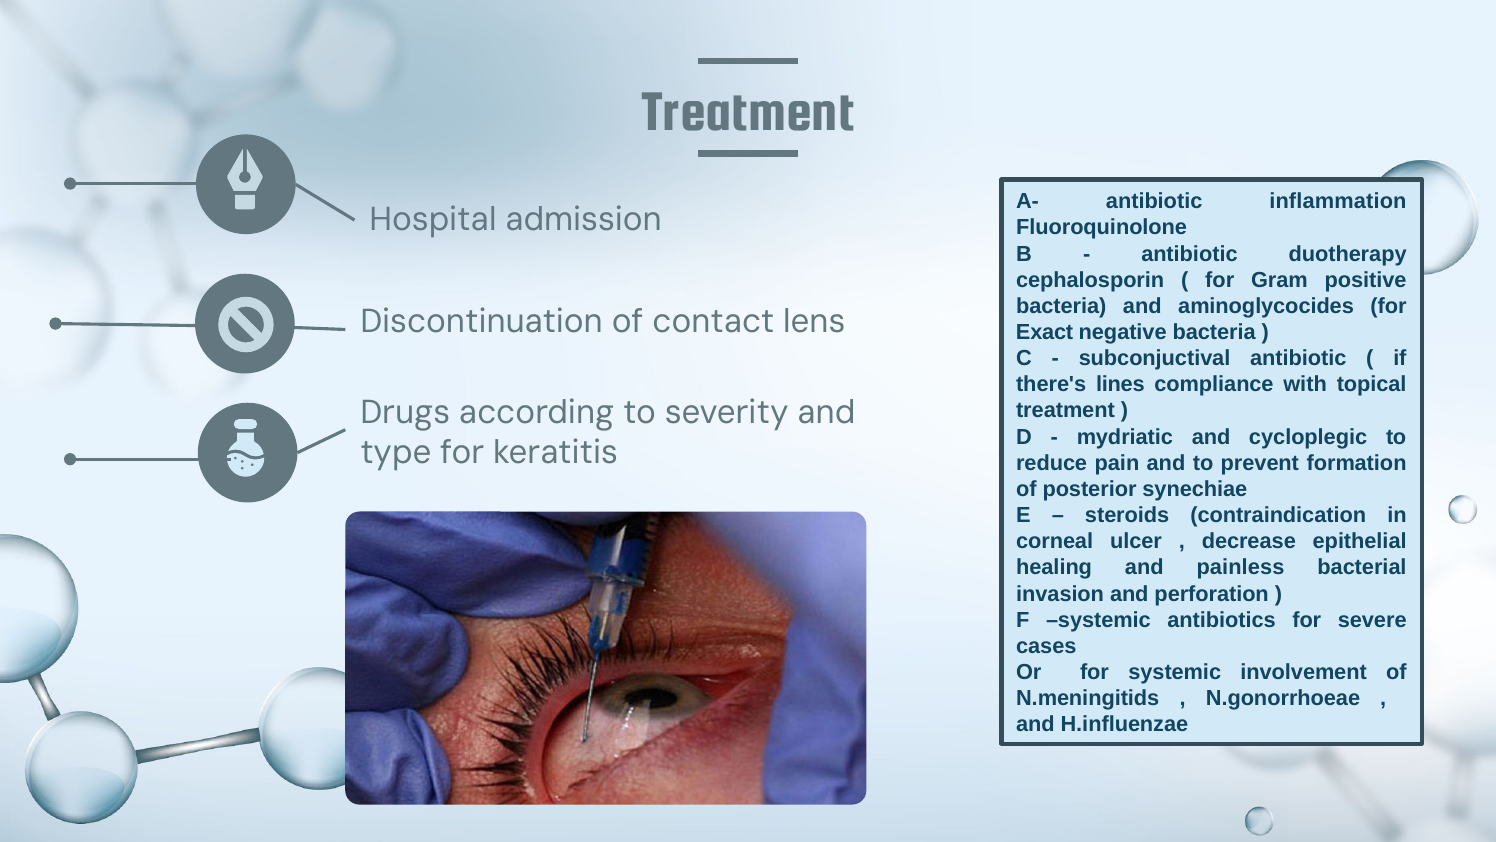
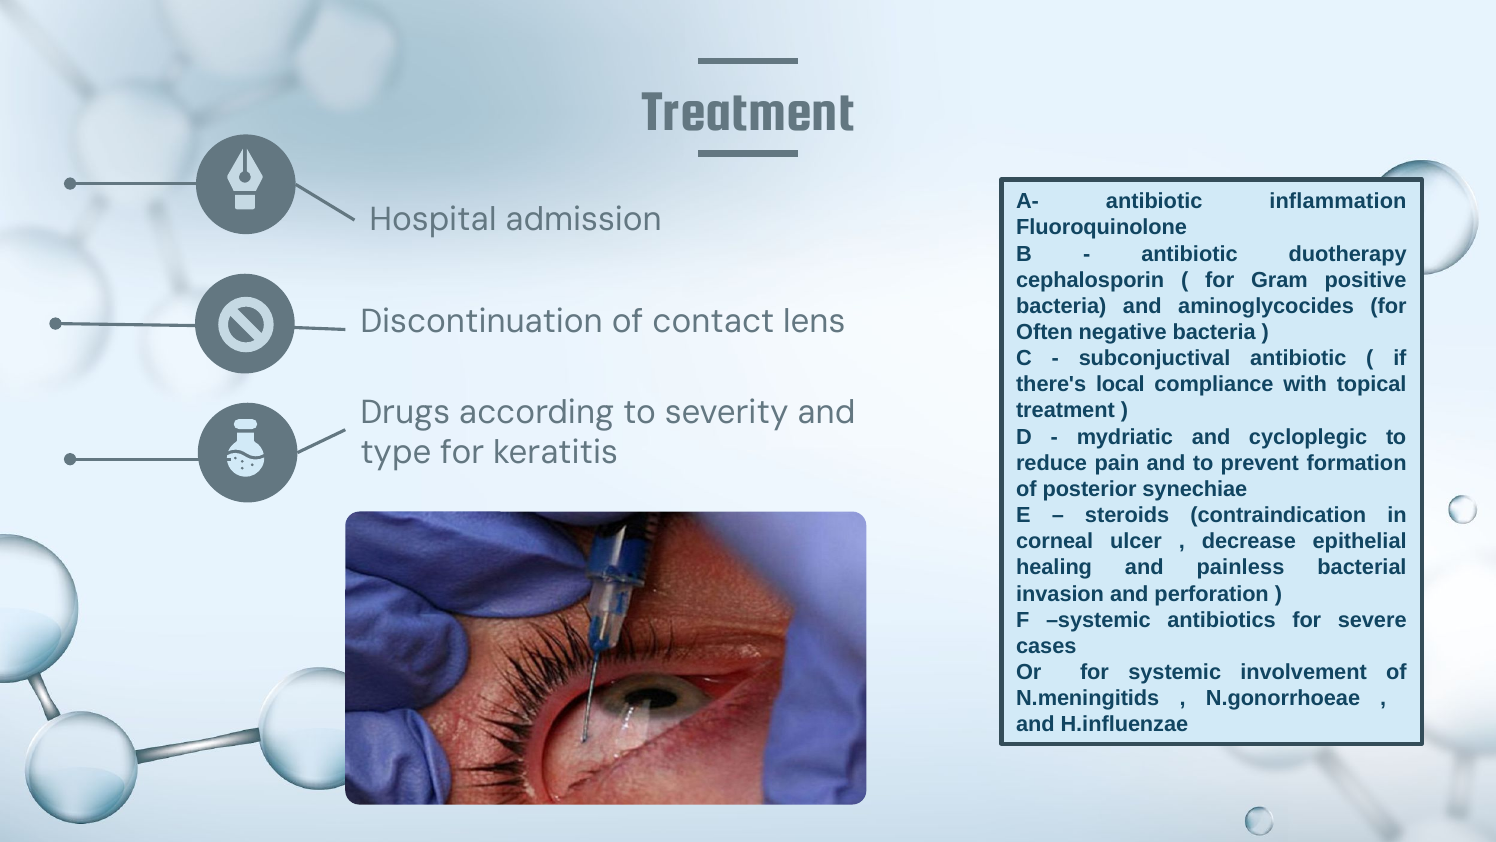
Exact: Exact -> Often
lines: lines -> local
